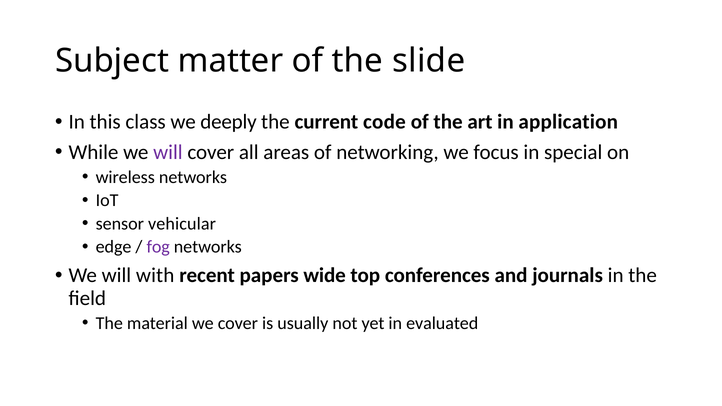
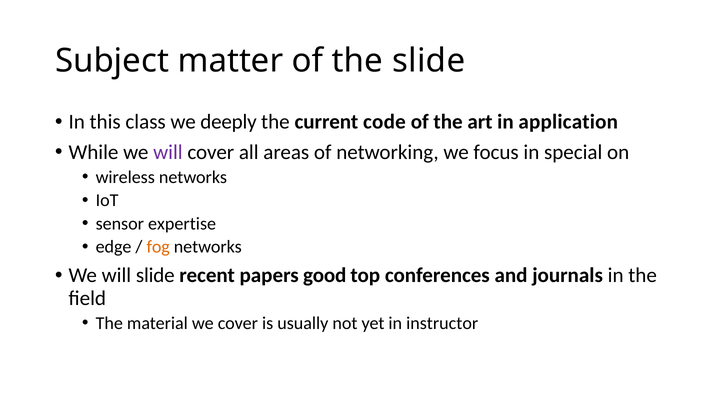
vehicular: vehicular -> expertise
fog colour: purple -> orange
will with: with -> slide
wide: wide -> good
evaluated: evaluated -> instructor
